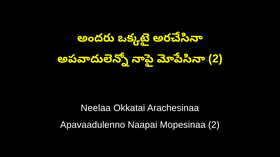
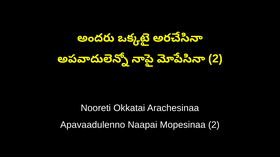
Neelaa: Neelaa -> Nooreti
